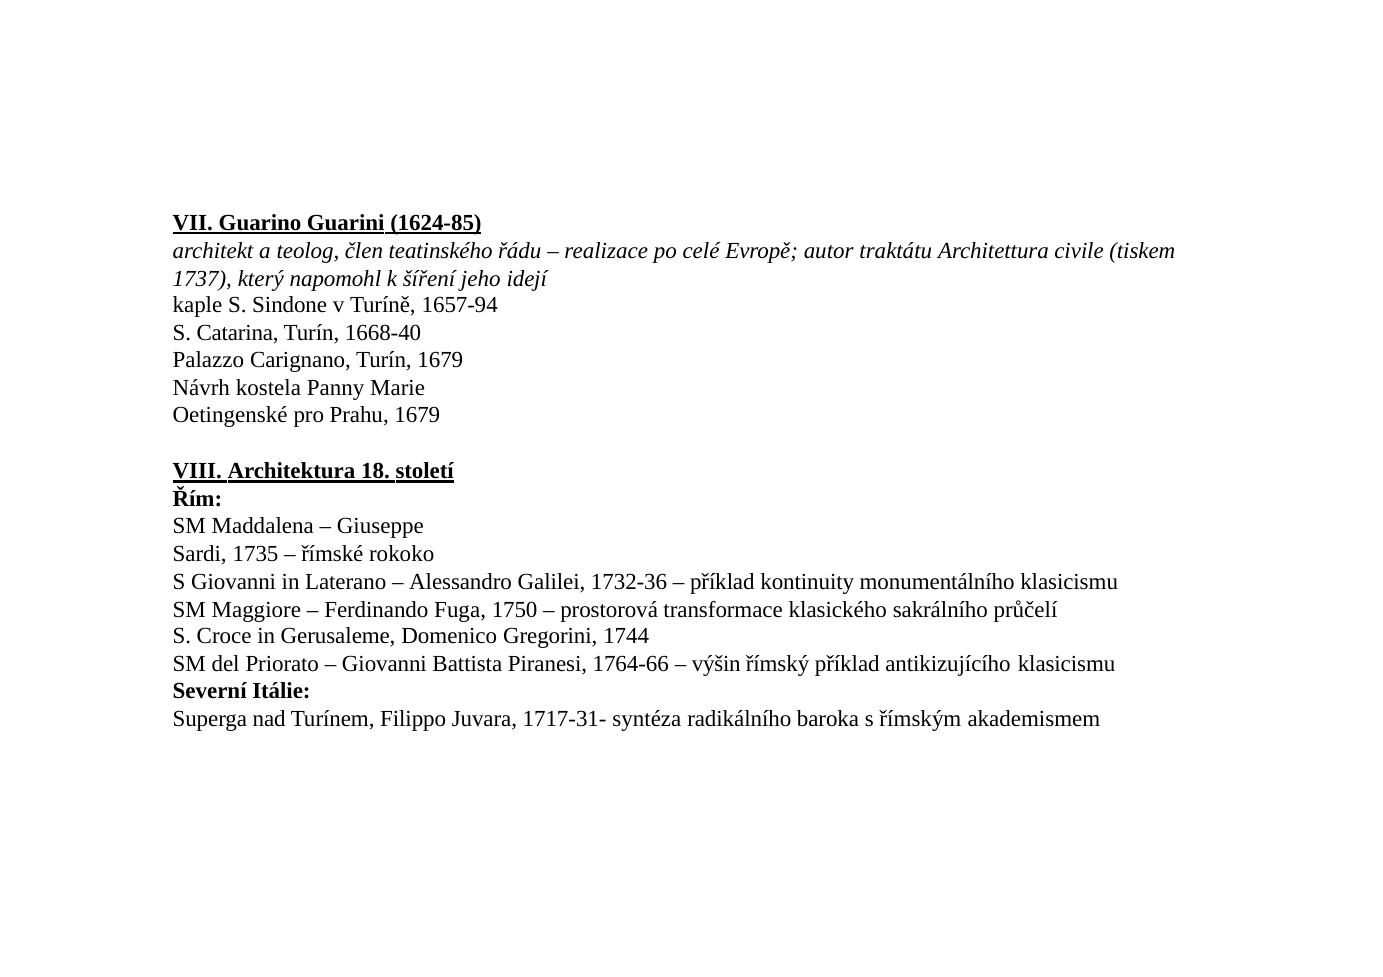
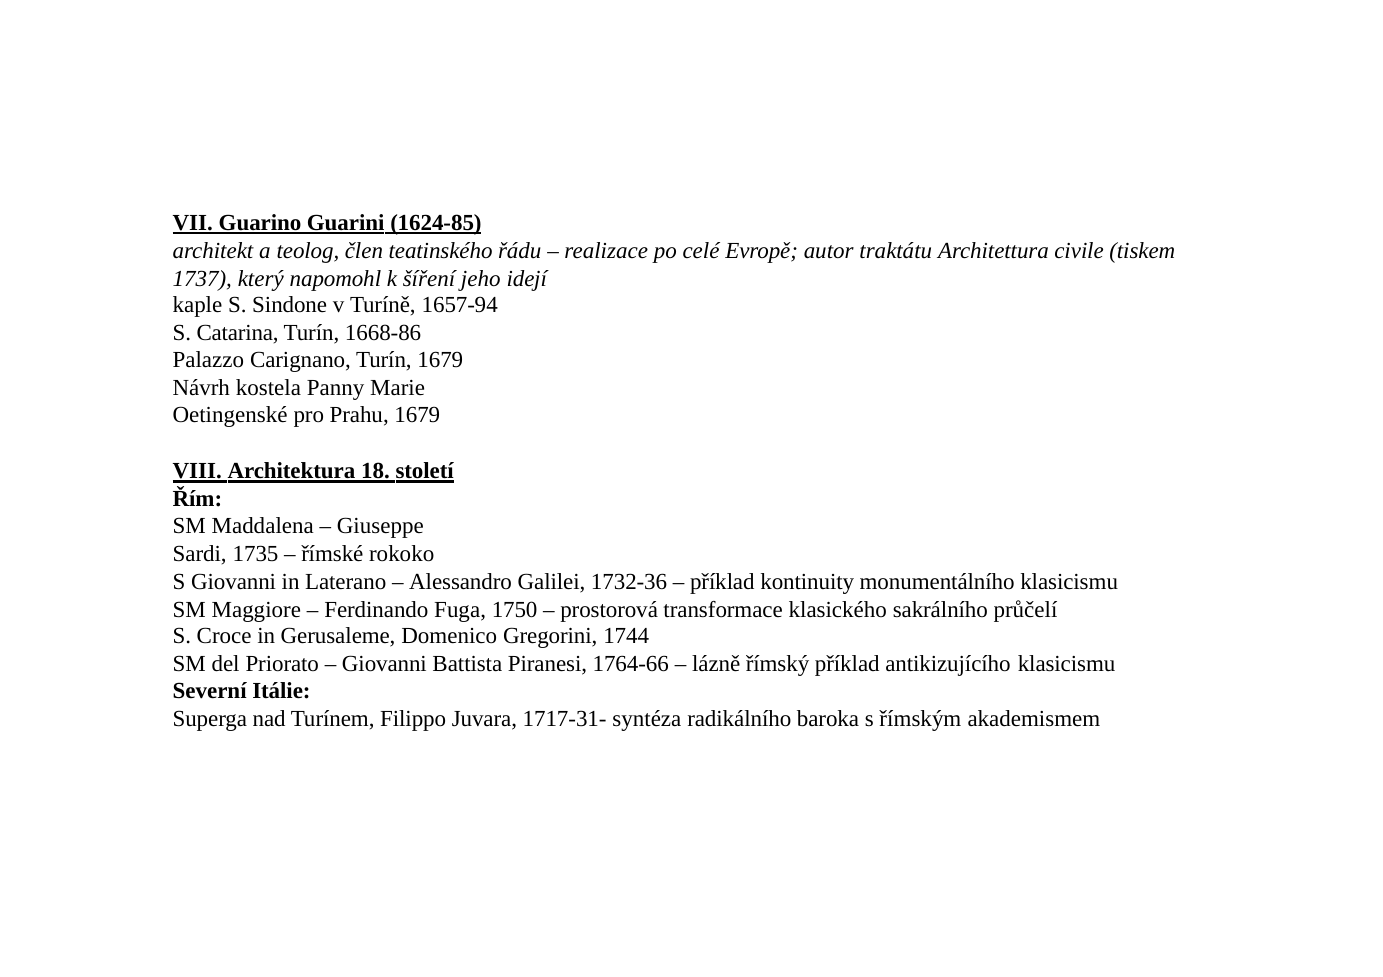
1668-40: 1668-40 -> 1668-86
výšin: výšin -> lázně
